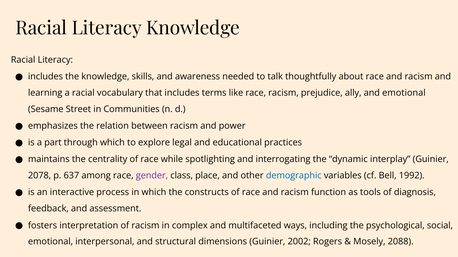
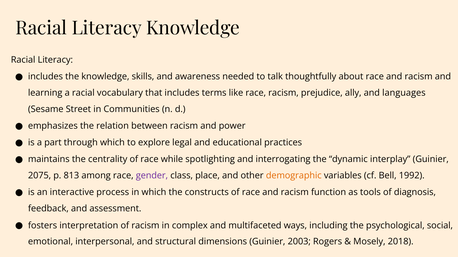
and emotional: emotional -> languages
2078: 2078 -> 2075
637: 637 -> 813
demographic colour: blue -> orange
2002: 2002 -> 2003
2088: 2088 -> 2018
